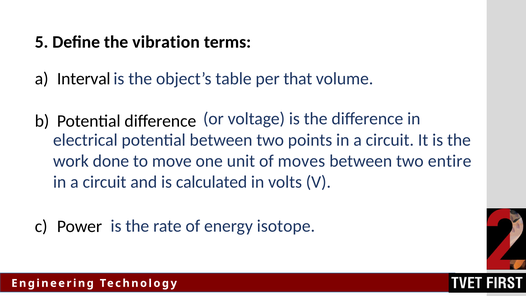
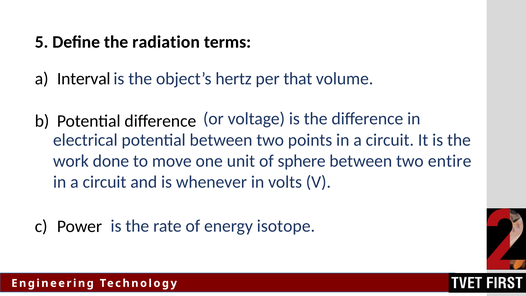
vibration: vibration -> radiation
table: table -> hertz
moves: moves -> sphere
calculated: calculated -> whenever
